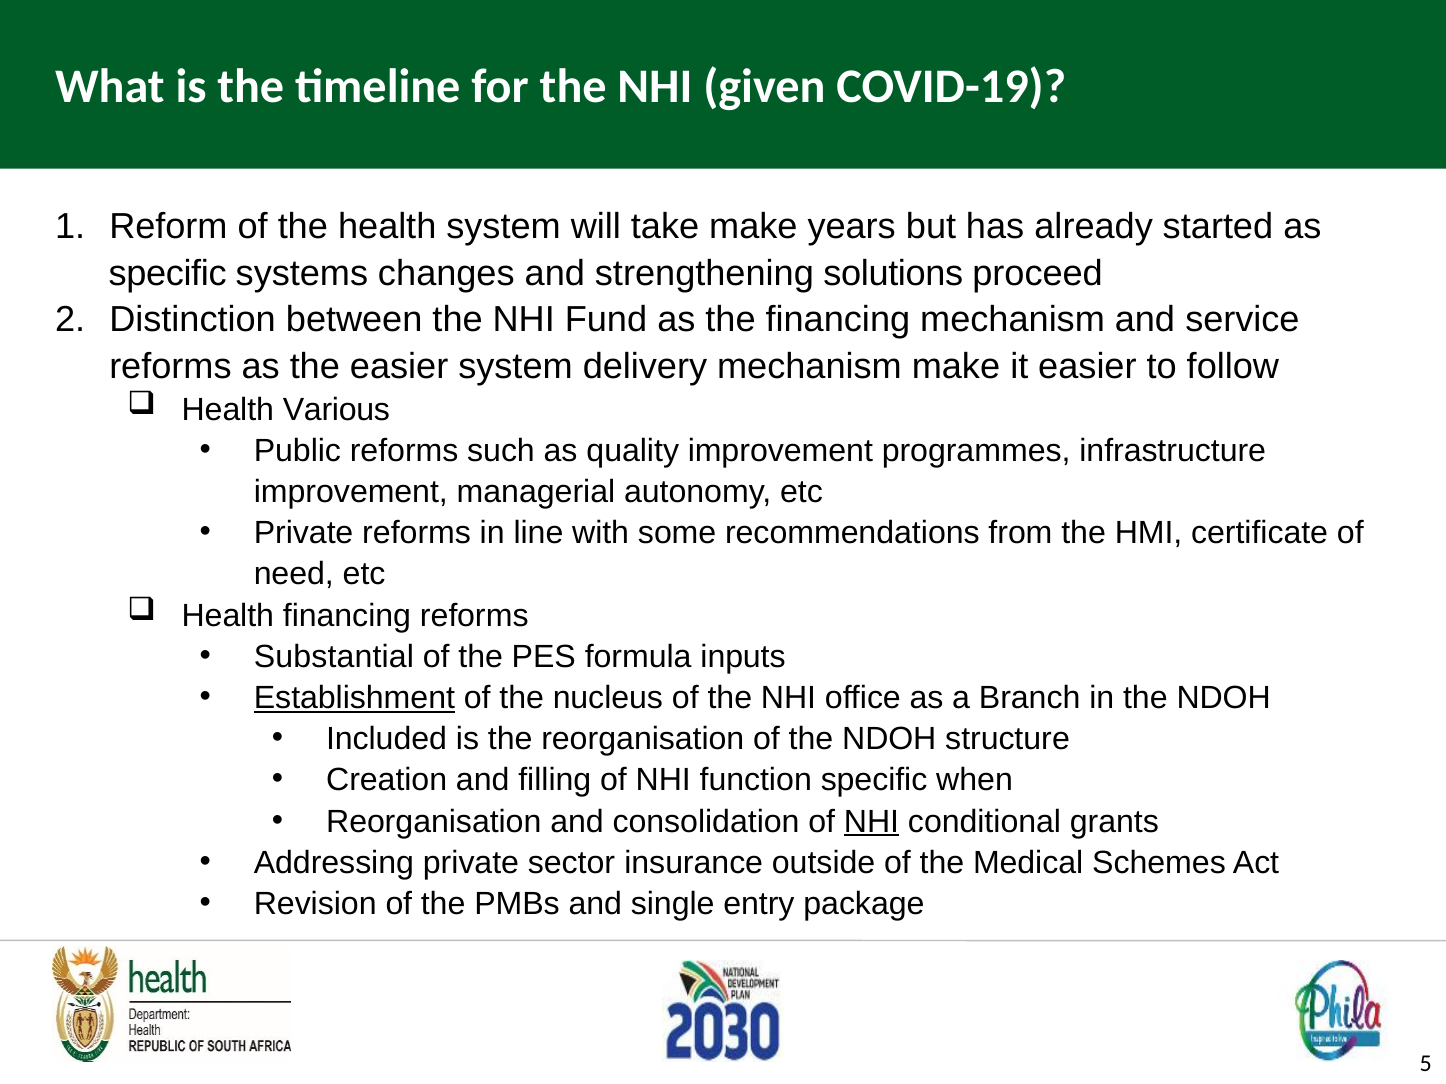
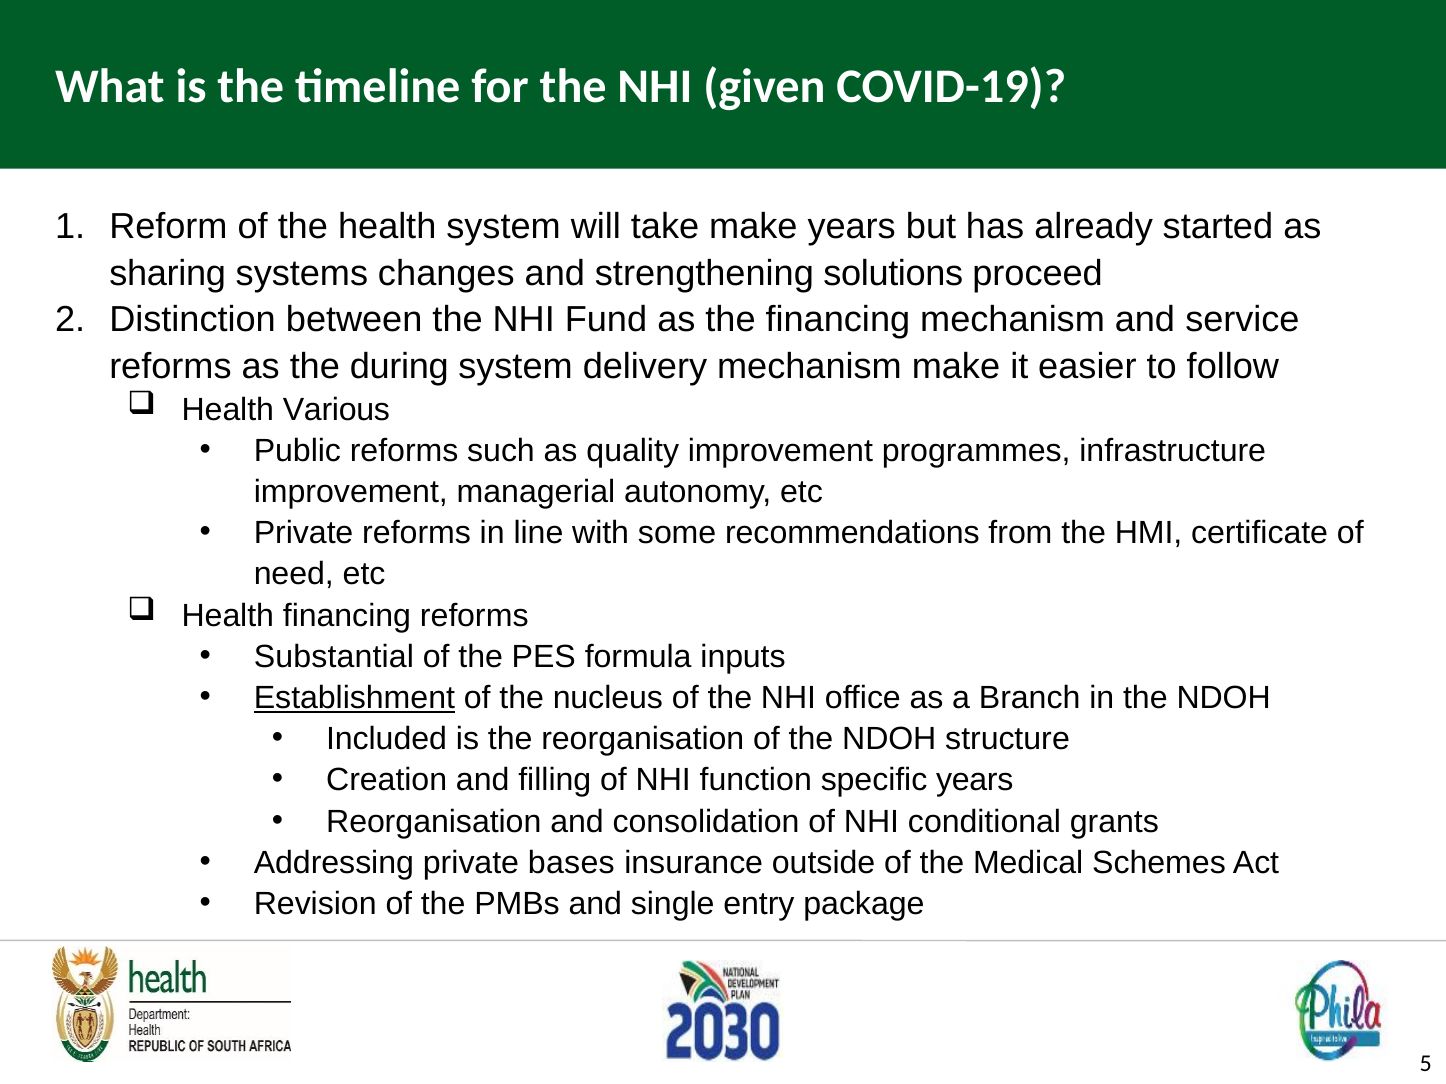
specific at (168, 274): specific -> sharing
the easier: easier -> during
specific when: when -> years
NHI at (871, 822) underline: present -> none
sector: sector -> bases
